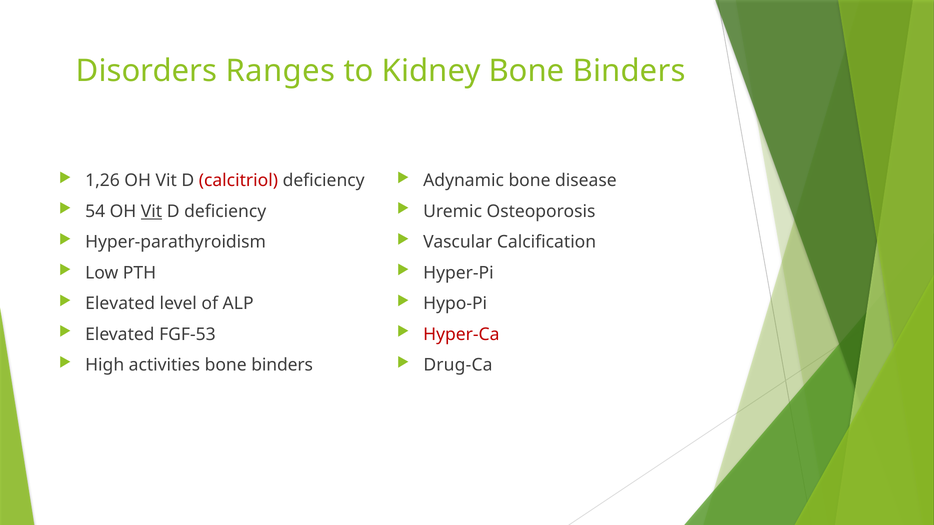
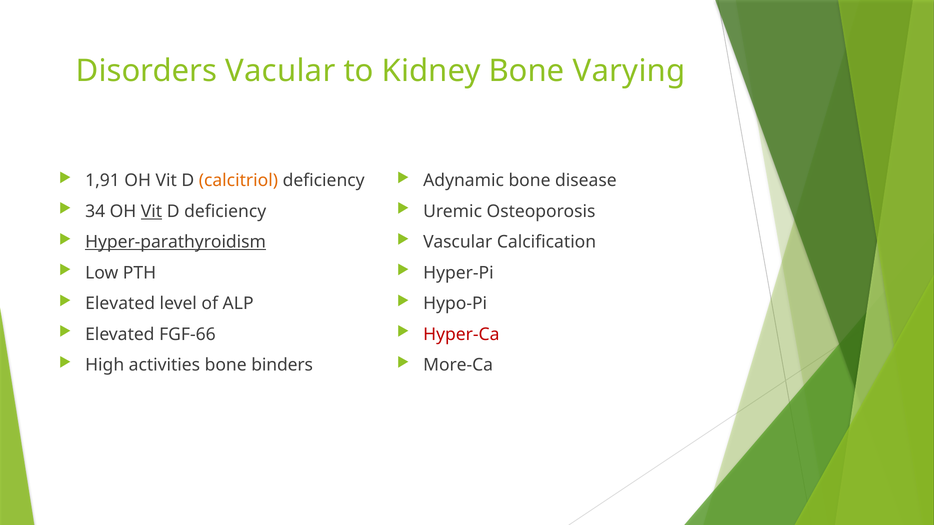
Ranges: Ranges -> Vacular
Kidney Bone Binders: Binders -> Varying
1,26: 1,26 -> 1,91
calcitriol colour: red -> orange
54: 54 -> 34
Hyper-parathyroidism underline: none -> present
FGF-53: FGF-53 -> FGF-66
Drug-Ca: Drug-Ca -> More-Ca
